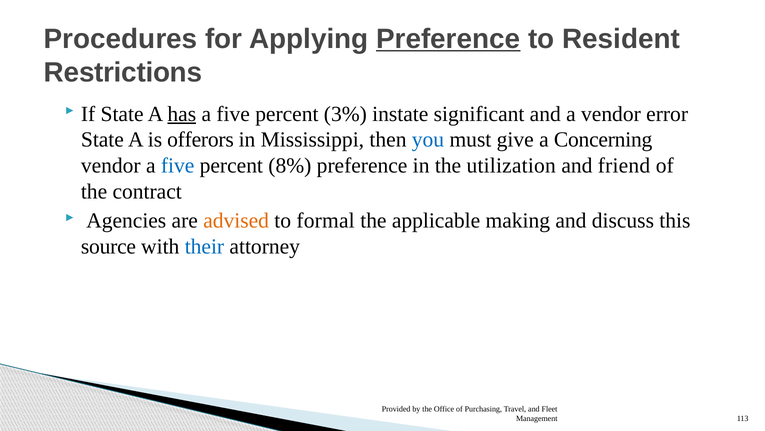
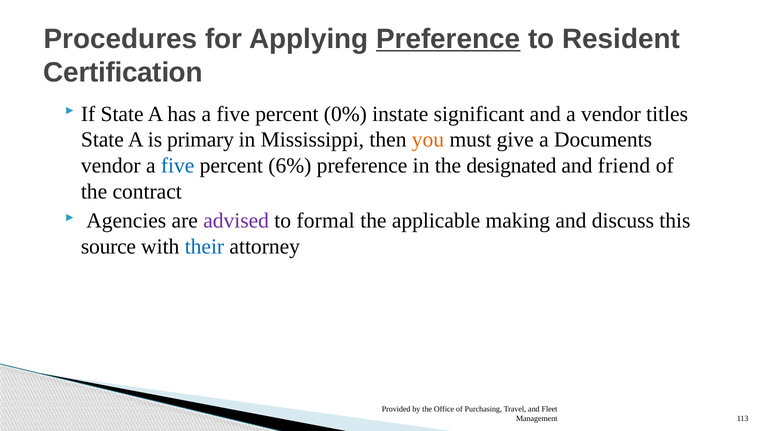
Restrictions: Restrictions -> Certification
has underline: present -> none
3%: 3% -> 0%
error: error -> titles
offerors: offerors -> primary
you colour: blue -> orange
Concerning: Concerning -> Documents
8%: 8% -> 6%
utilization: utilization -> designated
advised colour: orange -> purple
